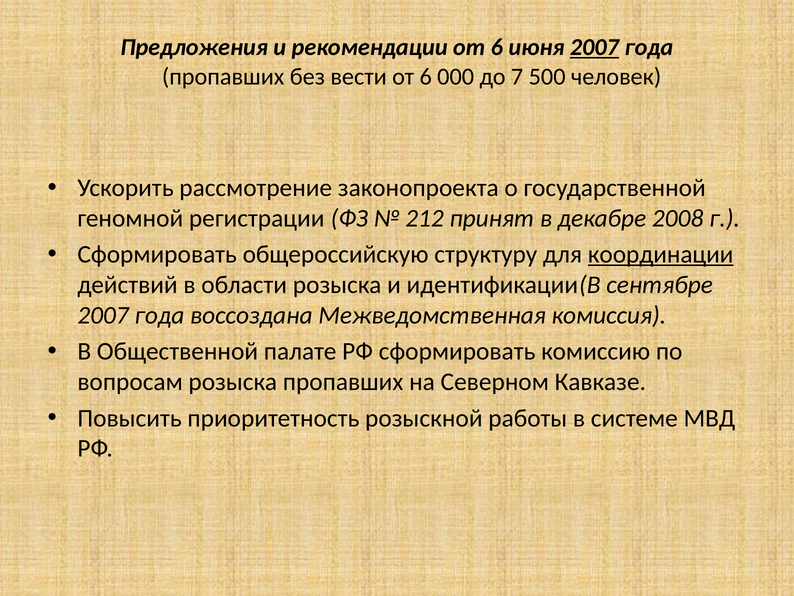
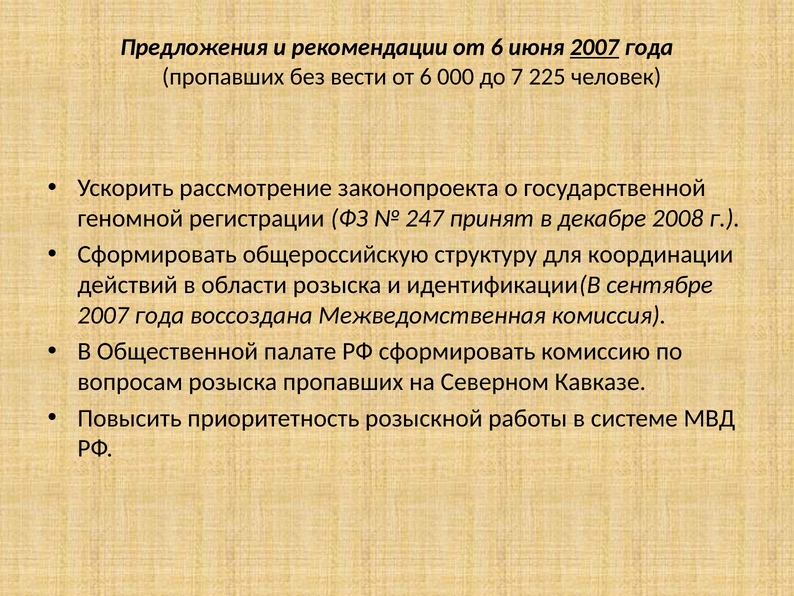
500: 500 -> 225
212: 212 -> 247
координации underline: present -> none
